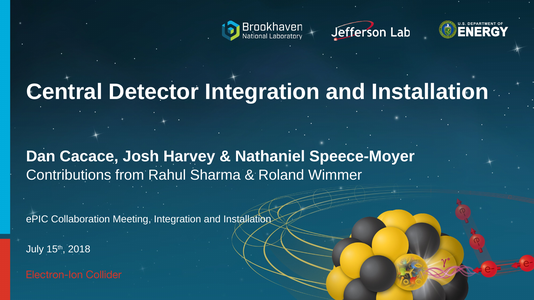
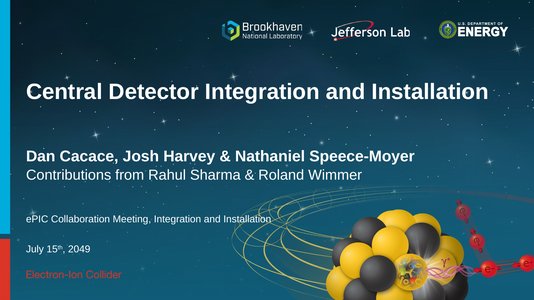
2018: 2018 -> 2049
